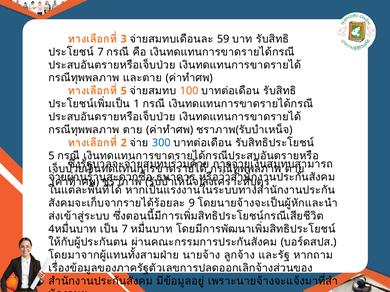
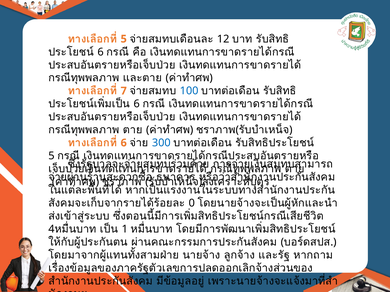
3 at (124, 39): 3 -> 5
59: 59 -> 12
7 at (101, 52): 7 -> 6
5 at (124, 91): 5 -> 7
100 colour: orange -> blue
1 at (137, 104): 1 -> 6
2 at (124, 143): 2 -> 6
9: 9 -> 0
7 at (125, 229): 7 -> 1
